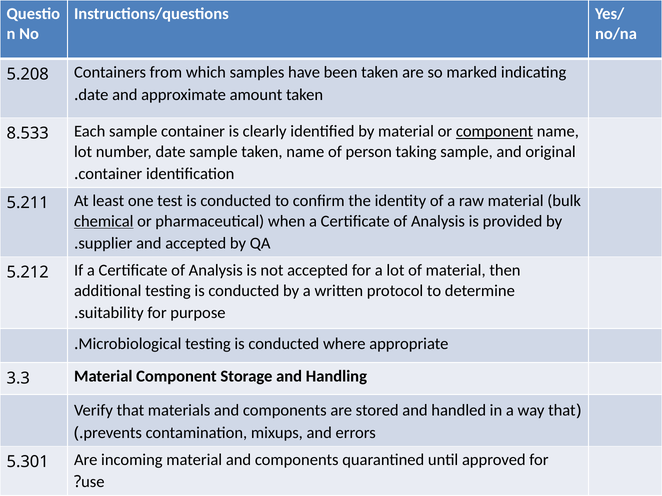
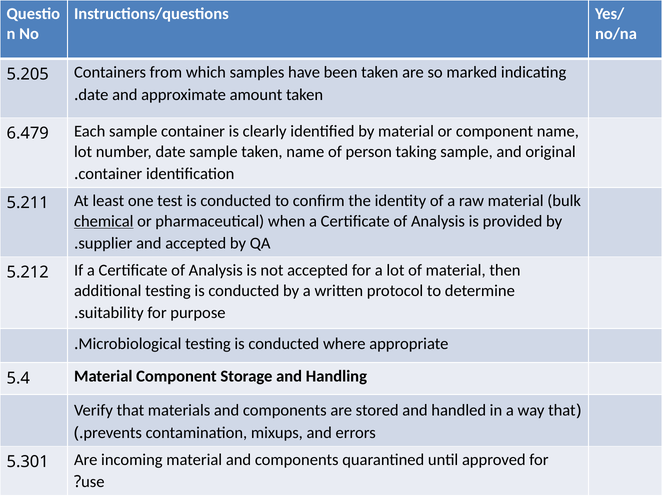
5.208: 5.208 -> 5.205
8.533: 8.533 -> 6.479
component at (494, 132) underline: present -> none
3.3: 3.3 -> 5.4
